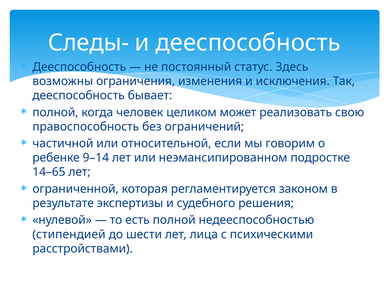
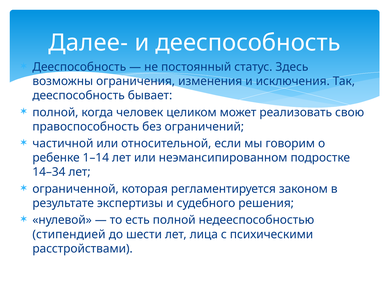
Следы-: Следы- -> Далее-
9–14: 9–14 -> 1–14
14–65: 14–65 -> 14–34
